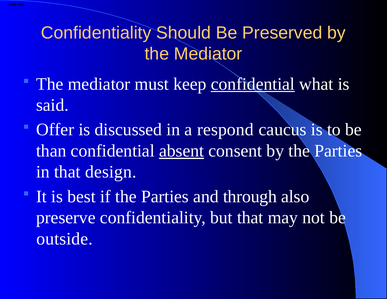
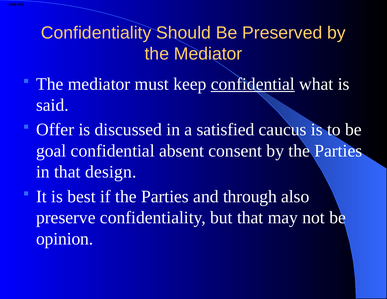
respond: respond -> satisfied
than: than -> goal
absent underline: present -> none
outside: outside -> opinion
